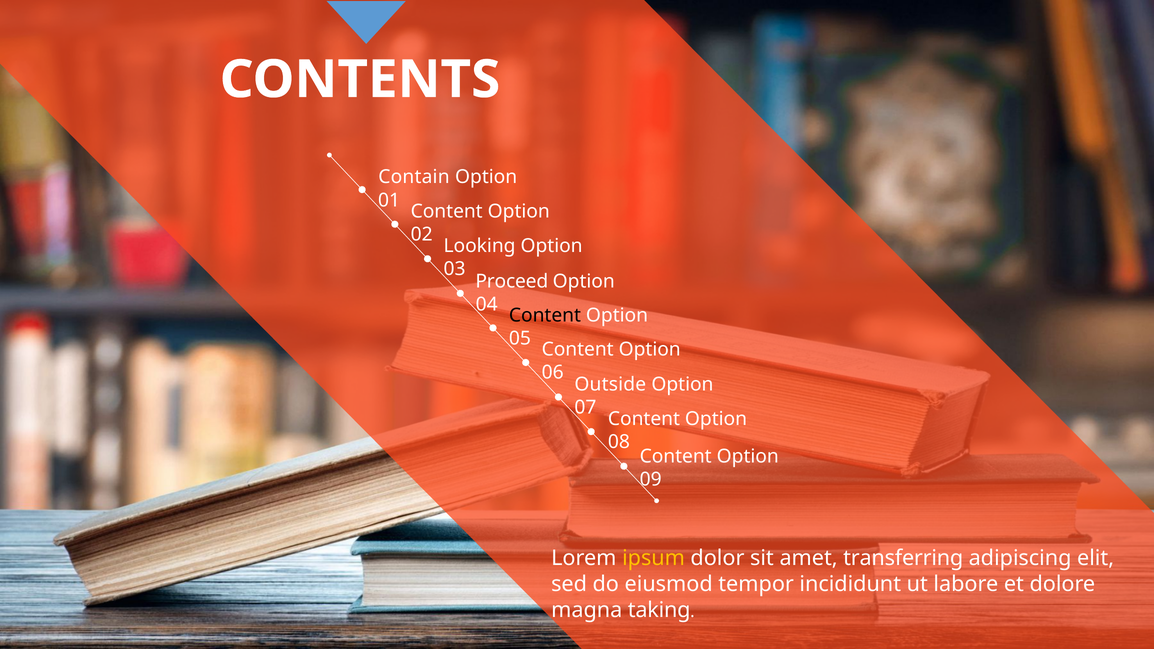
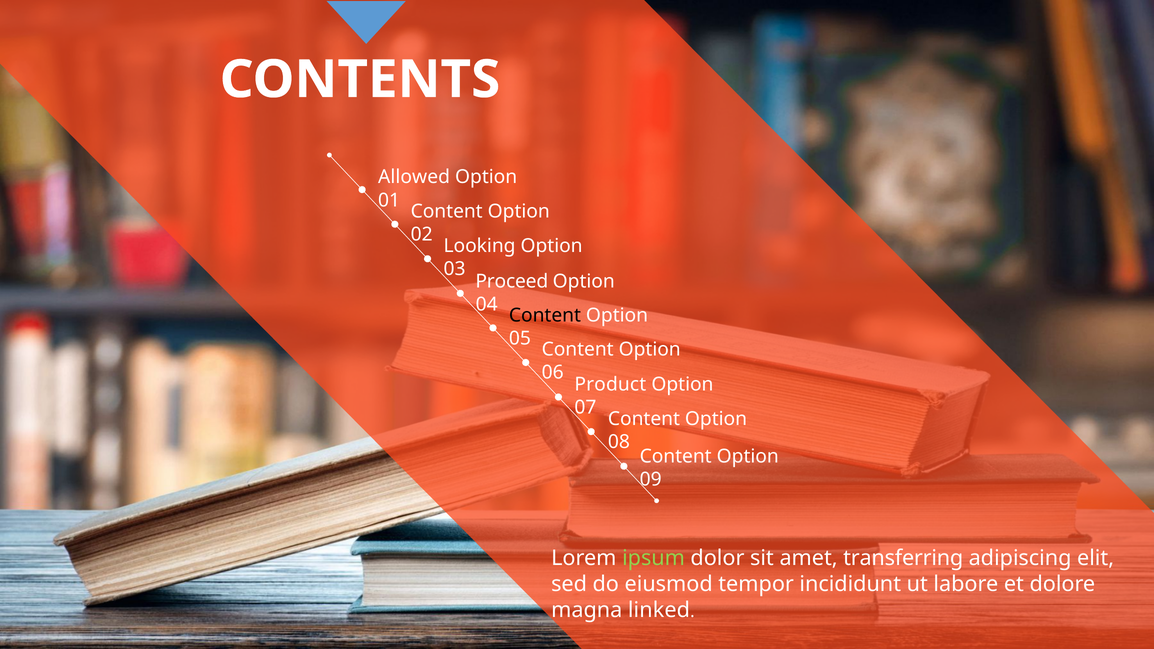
Contain: Contain -> Allowed
Outside: Outside -> Product
ipsum colour: yellow -> light green
taking: taking -> linked
